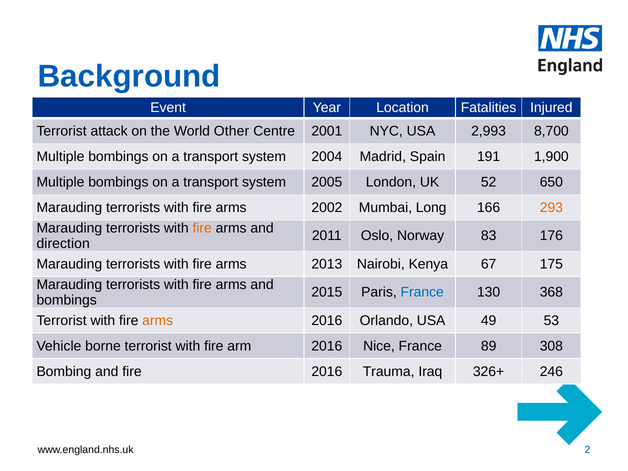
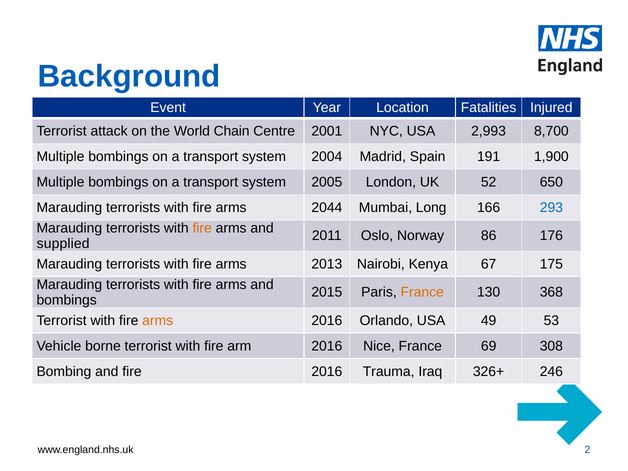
Other: Other -> Chain
2002: 2002 -> 2044
293 colour: orange -> blue
83: 83 -> 86
direction: direction -> supplied
France at (422, 292) colour: blue -> orange
89: 89 -> 69
